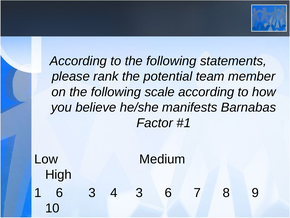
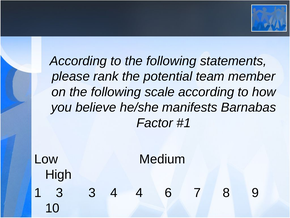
1 6: 6 -> 3
4 3: 3 -> 4
